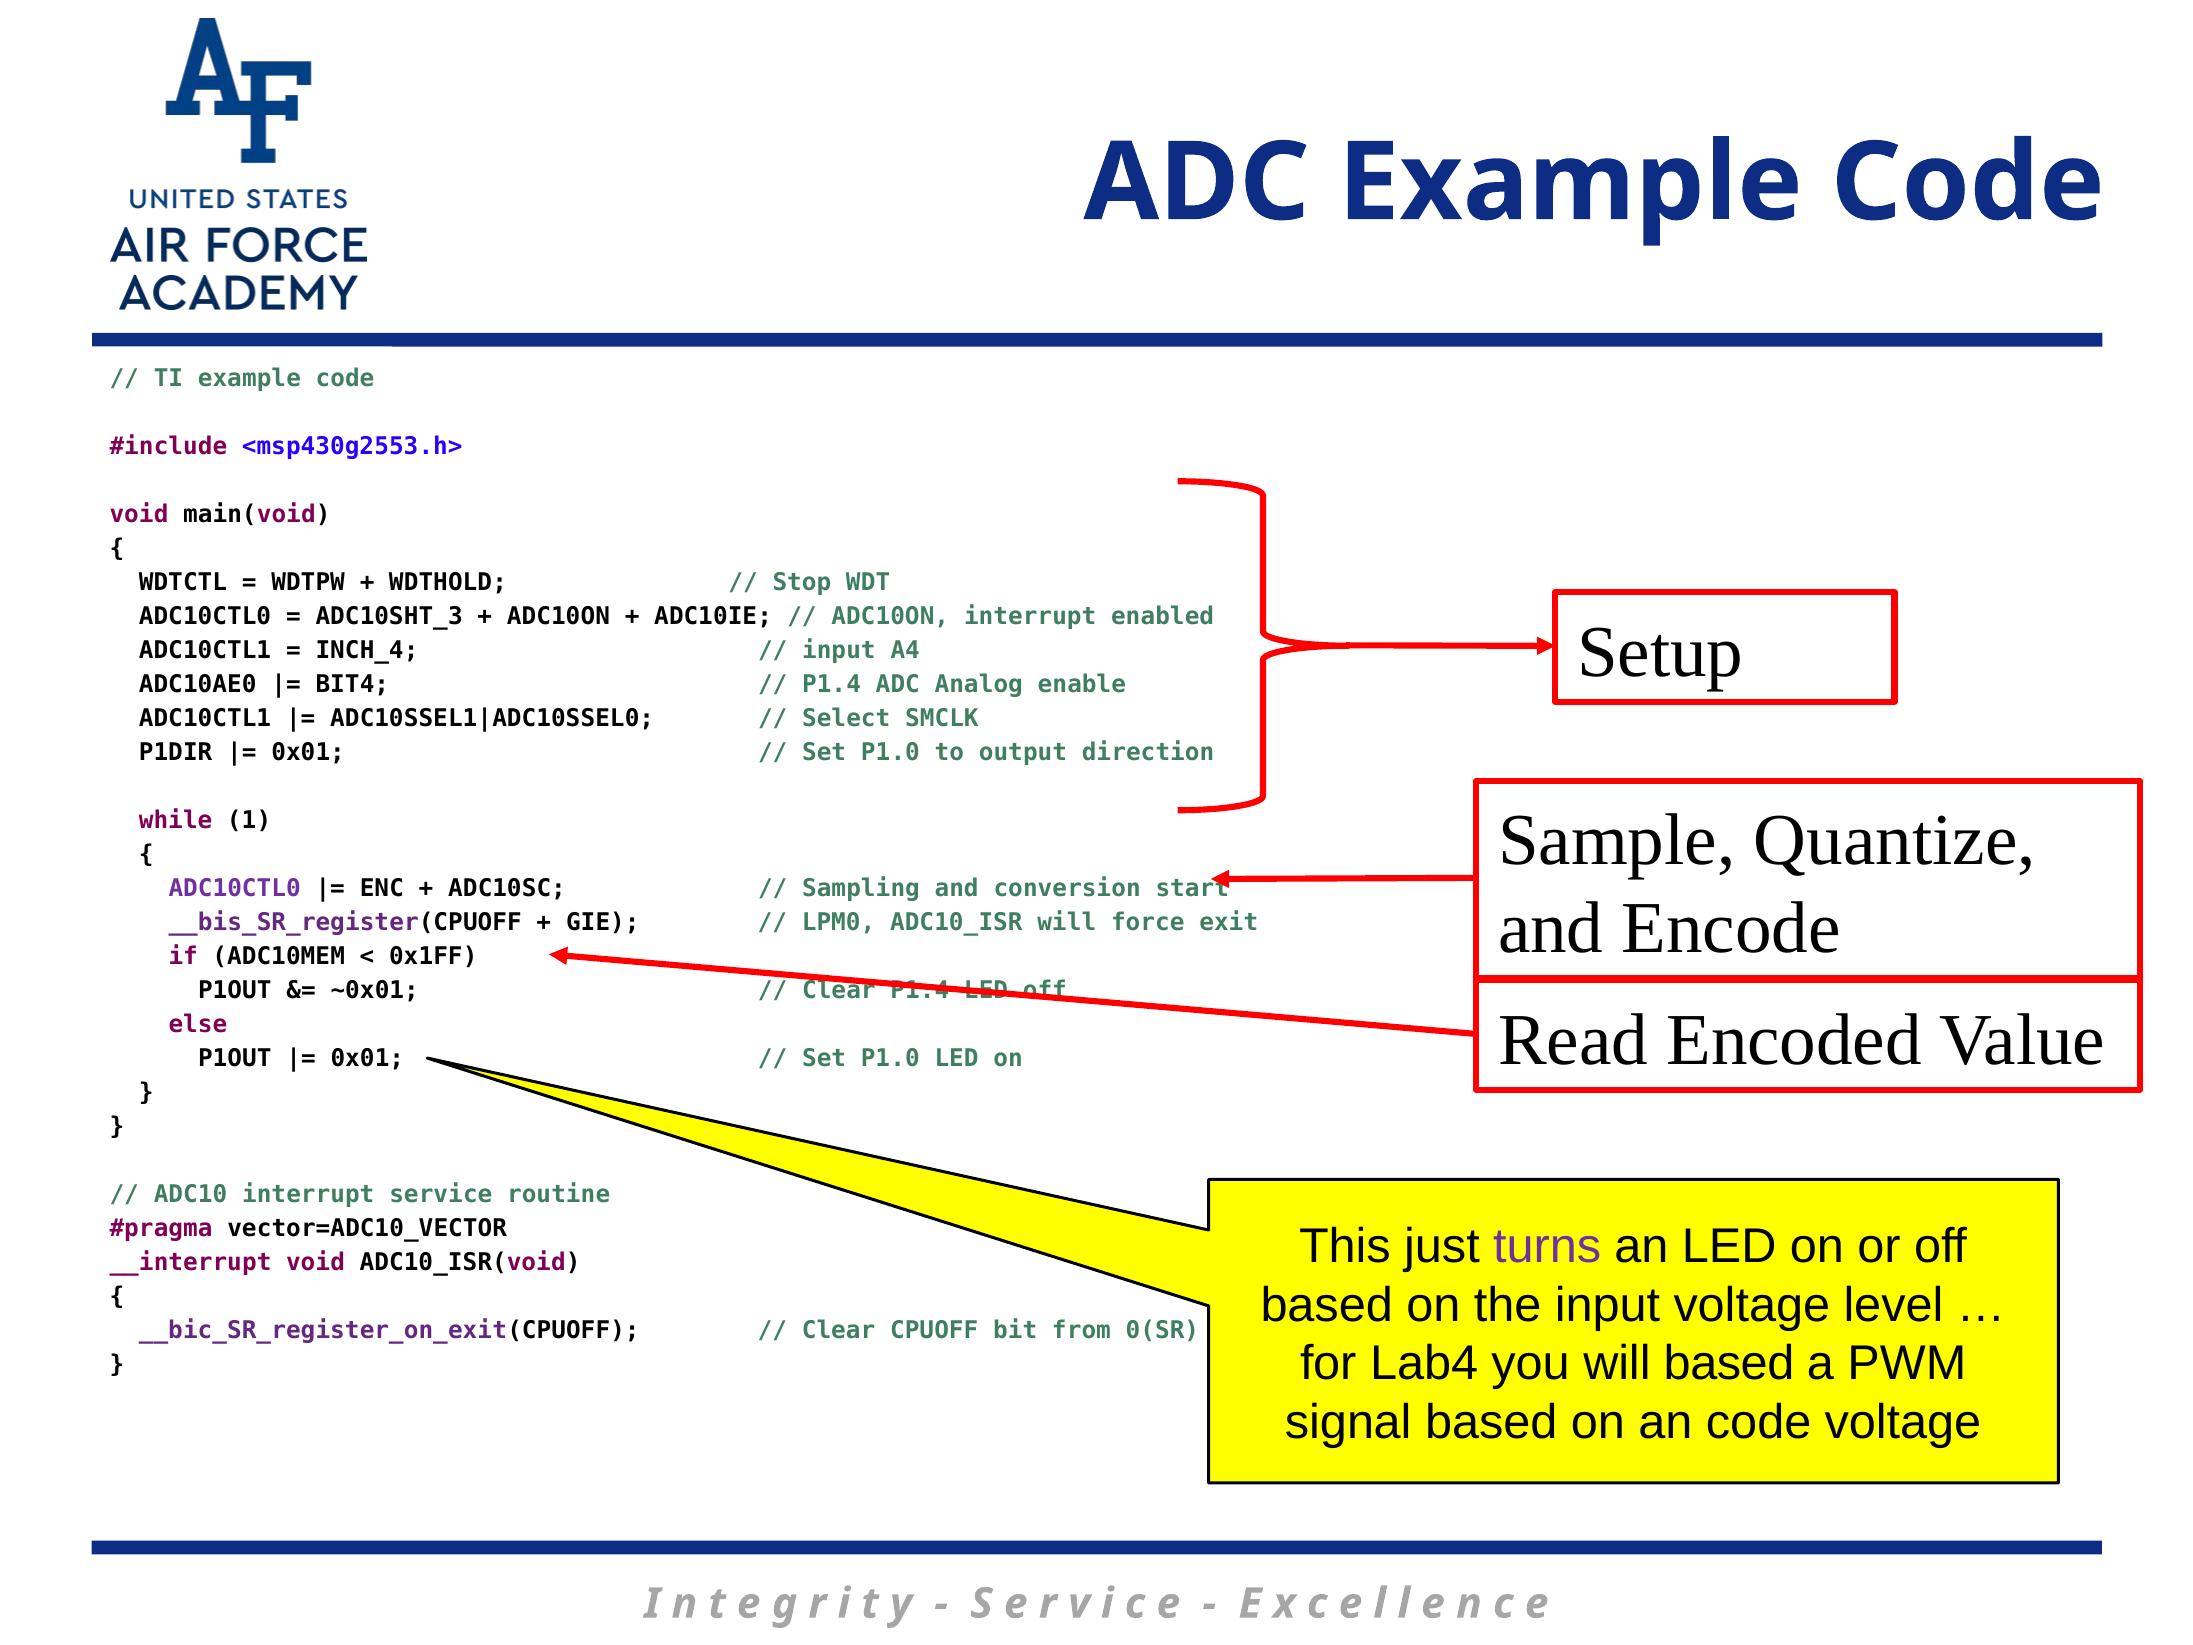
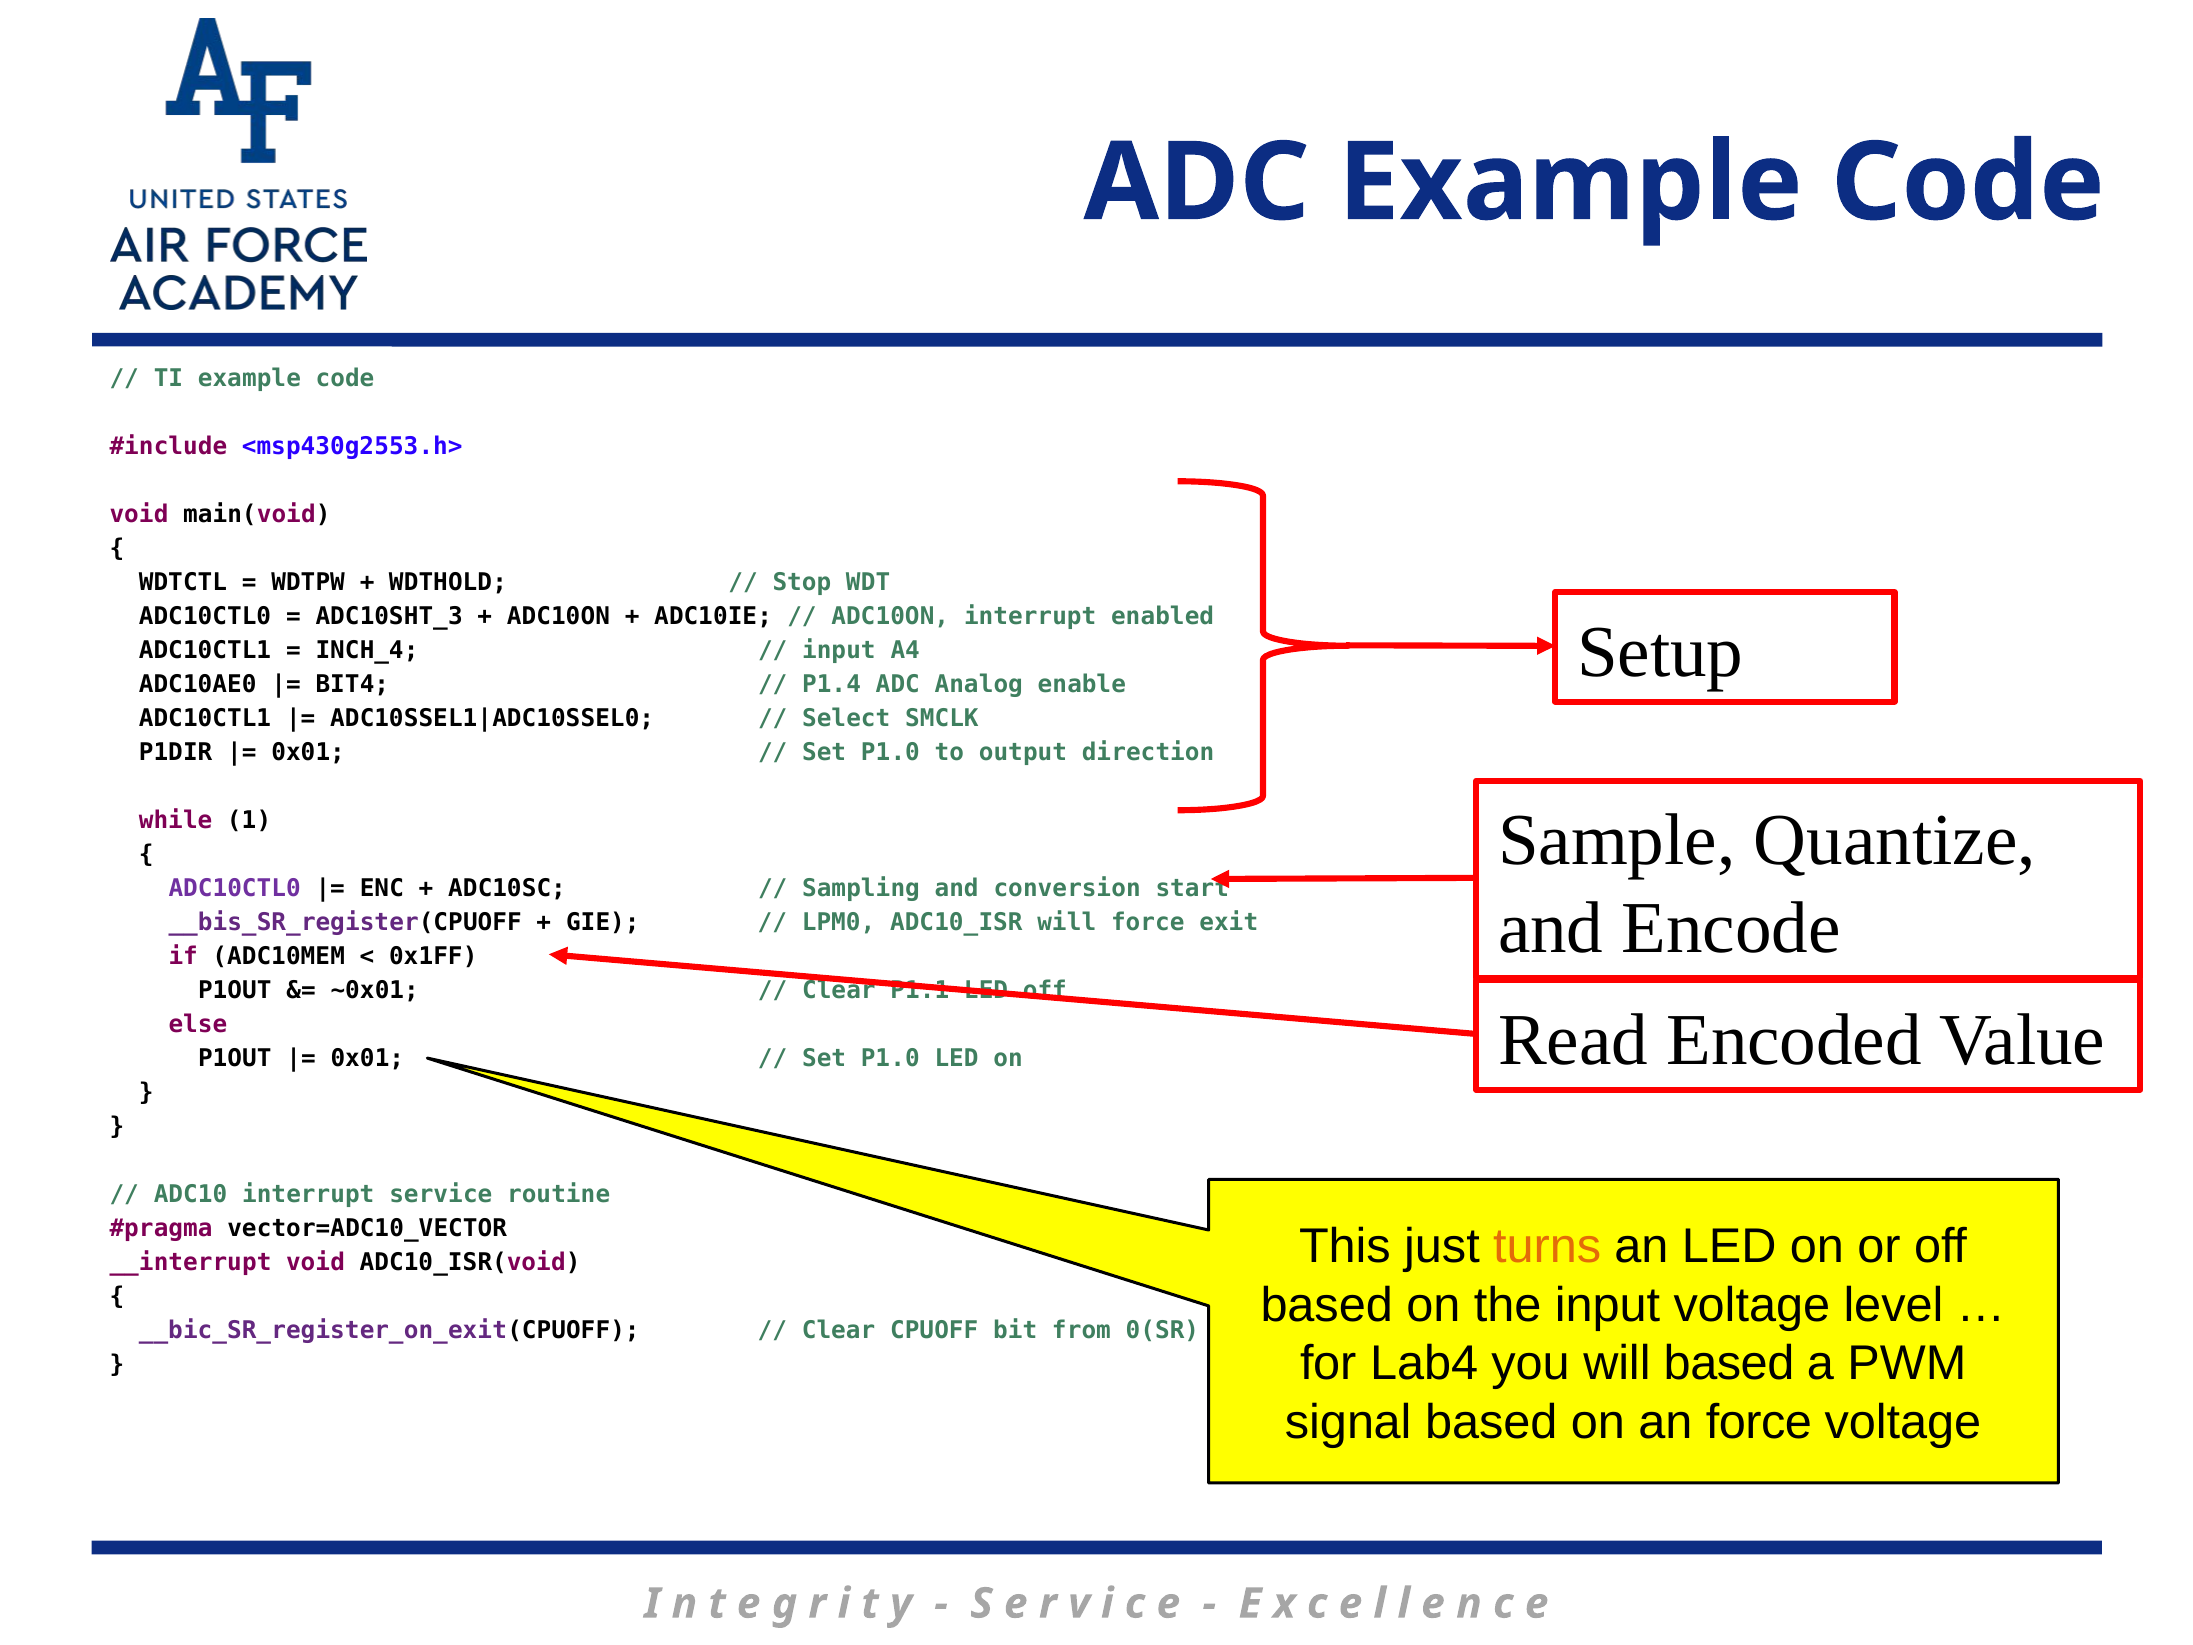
Clear P1.4: P1.4 -> P1.1
turns colour: purple -> orange
an code: code -> force
